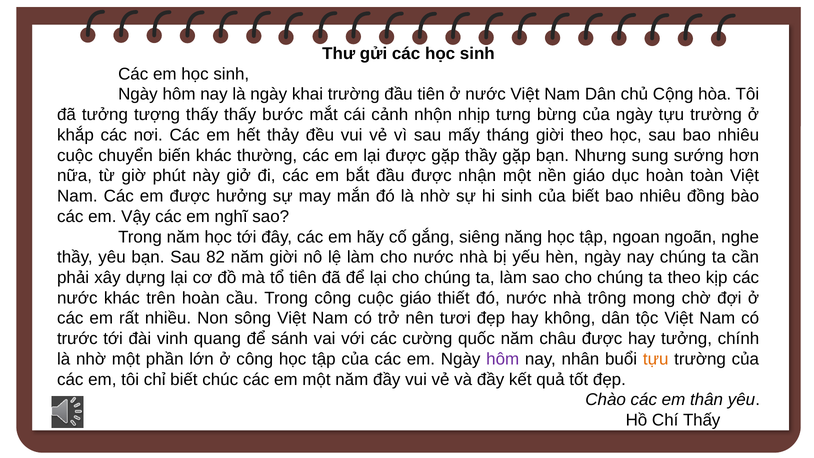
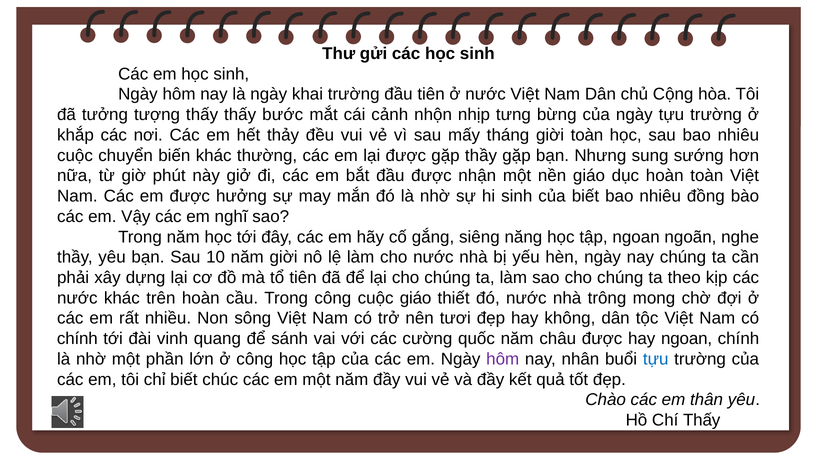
giời theo: theo -> toàn
82: 82 -> 10
trước at (77, 339): trước -> chính
hay tưởng: tưởng -> ngoan
tựu at (656, 359) colour: orange -> blue
